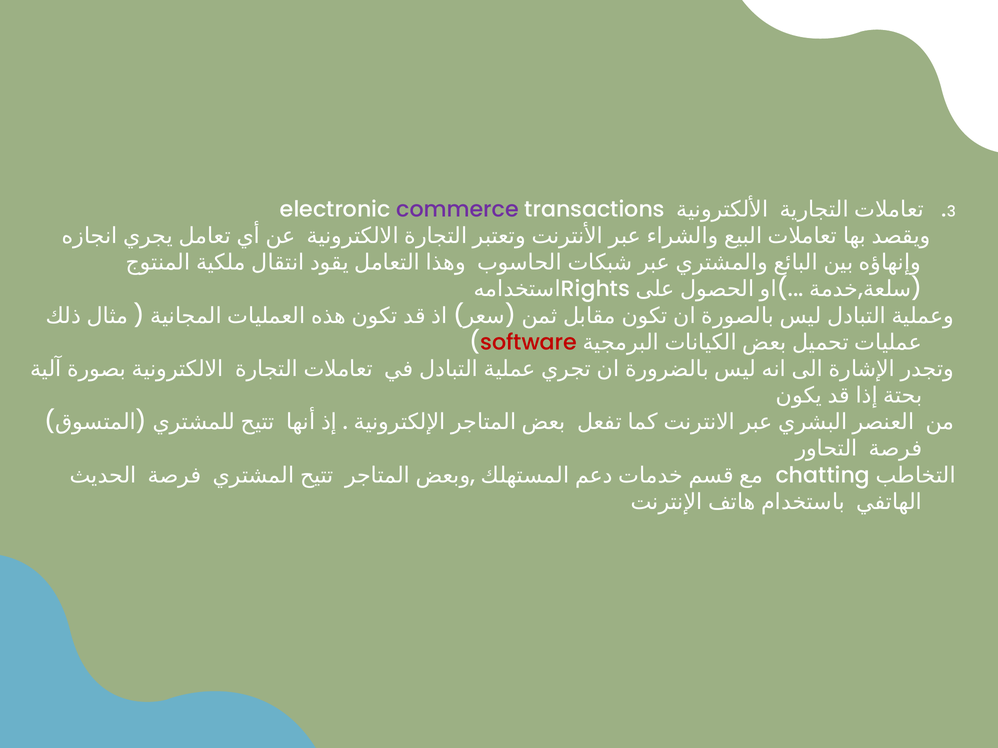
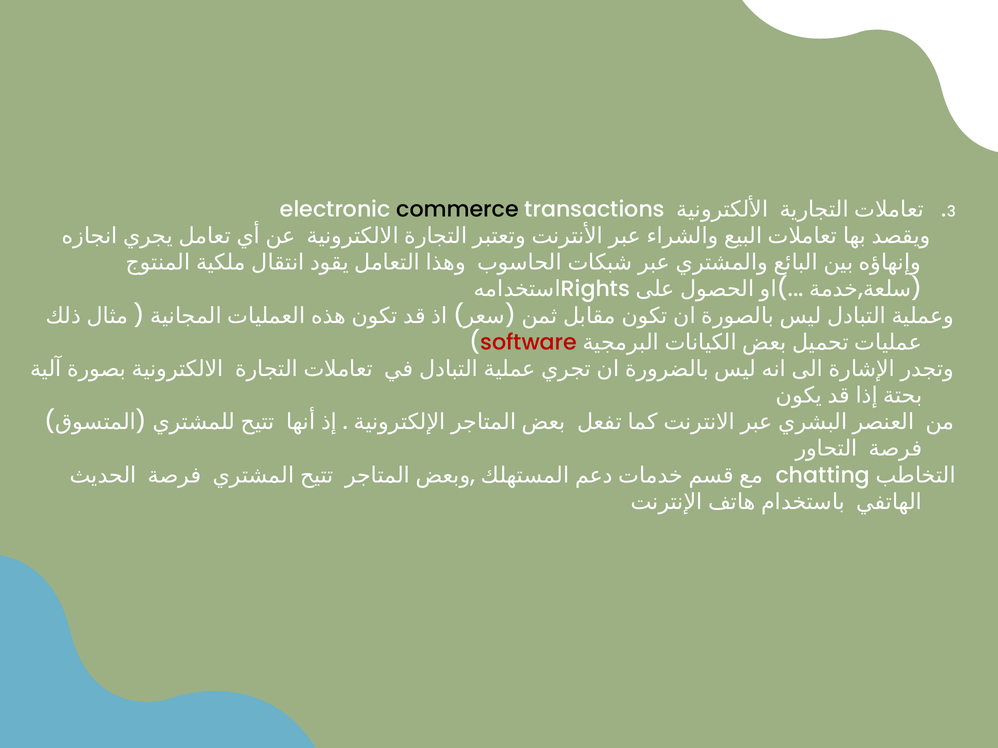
commerce colour: purple -> black
